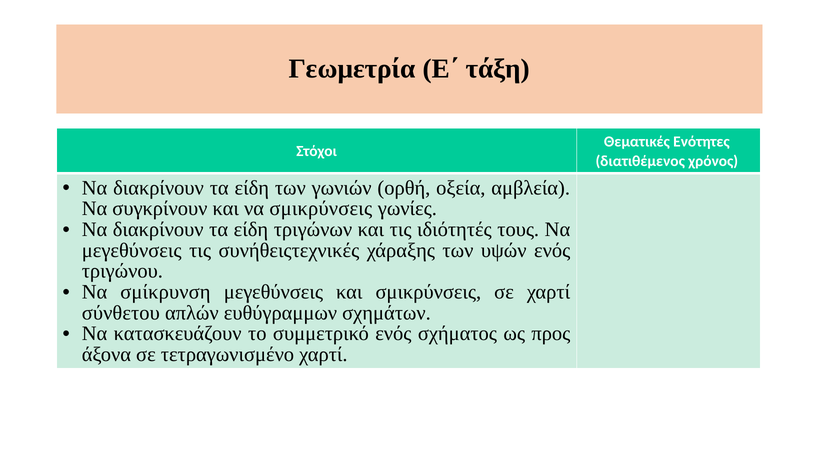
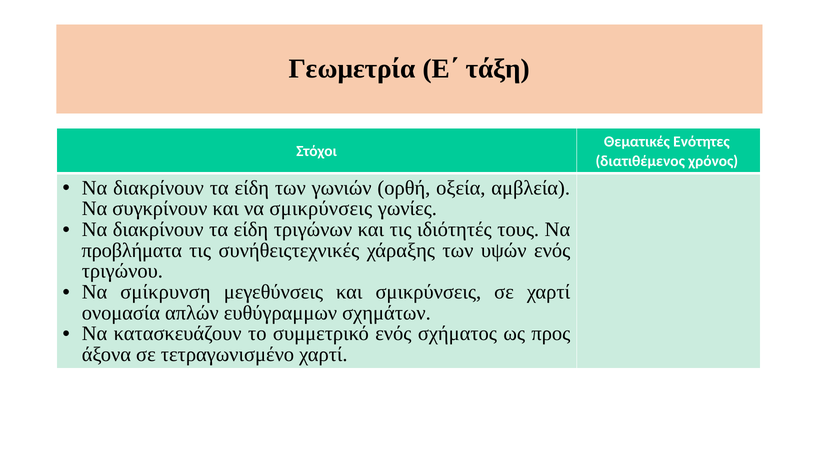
μεγεθύνσεις at (132, 250): μεγεθύνσεις -> προβλήματα
σύνθετου: σύνθετου -> ονομασία
